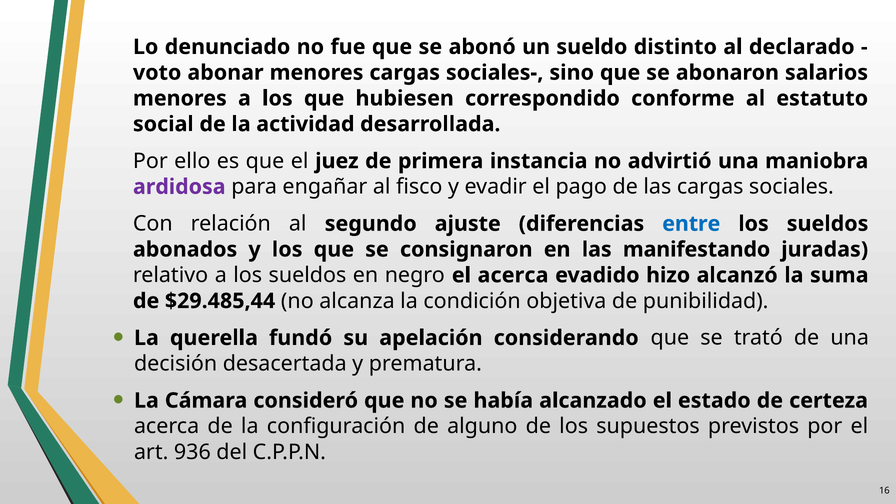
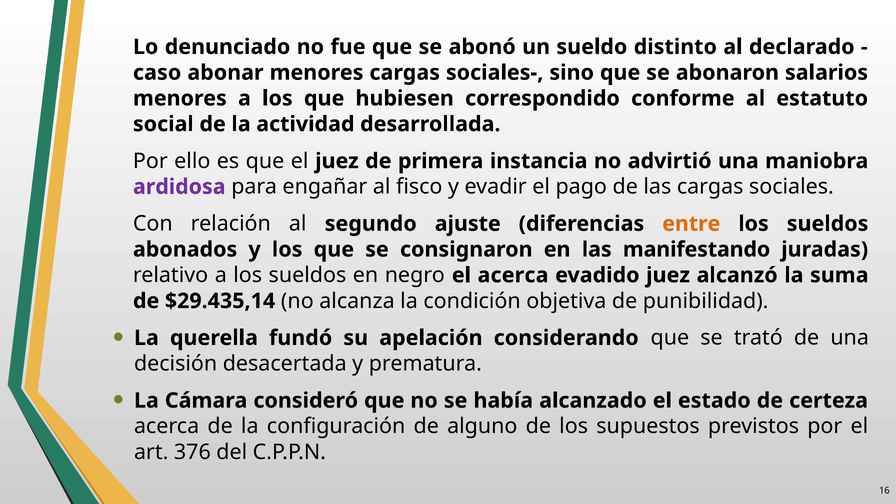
voto: voto -> caso
entre colour: blue -> orange
evadido hizo: hizo -> juez
$29.485,44: $29.485,44 -> $29.435,14
936: 936 -> 376
